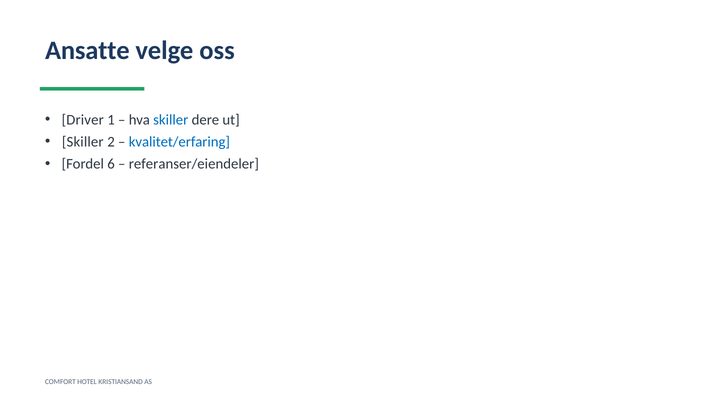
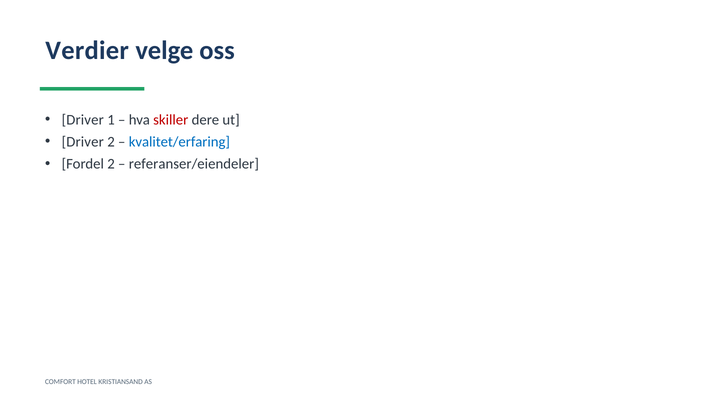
Ansatte: Ansatte -> Verdier
skiller at (171, 120) colour: blue -> red
Skiller at (83, 142): Skiller -> Driver
Fordel 6: 6 -> 2
